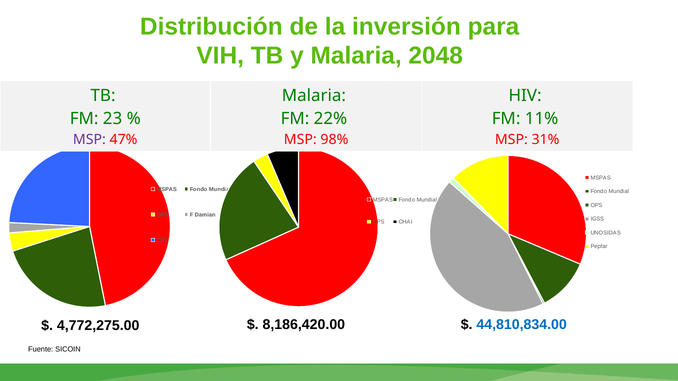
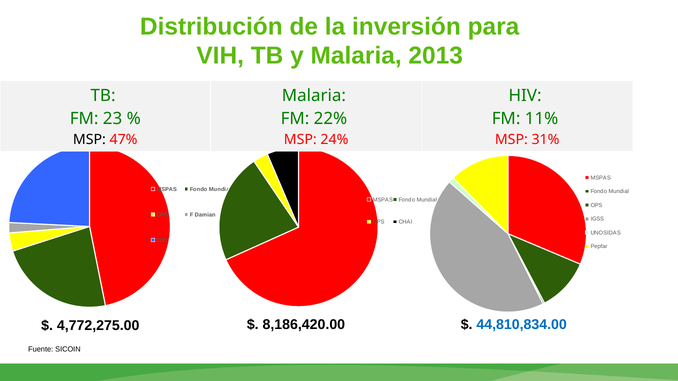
2048: 2048 -> 2013
MSP at (89, 140) colour: purple -> black
98%: 98% -> 24%
